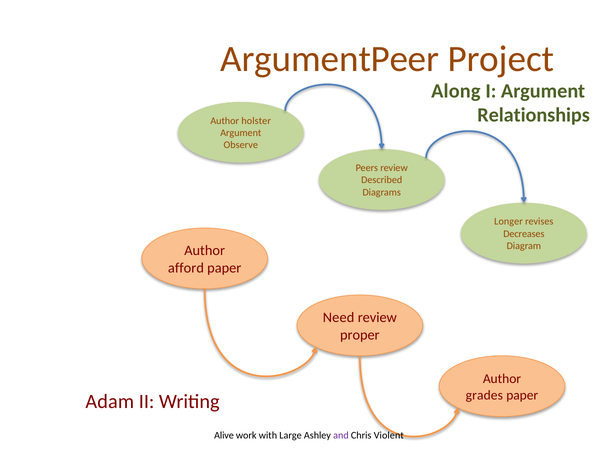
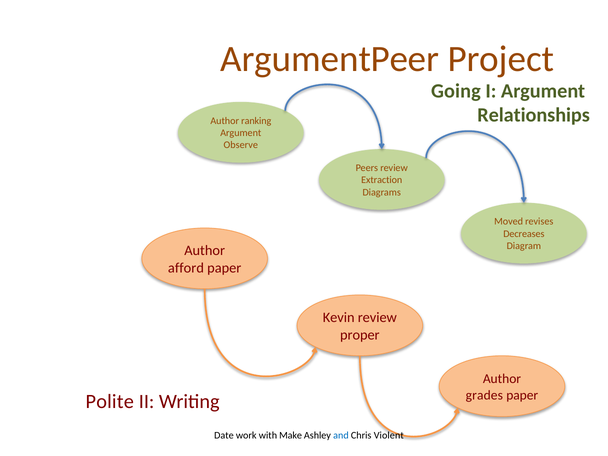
Along: Along -> Going
holster: holster -> ranking
Described: Described -> Extraction
Longer: Longer -> Moved
Need: Need -> Kevin
Adam: Adam -> Polite
Alive: Alive -> Date
Large: Large -> Make
and colour: purple -> blue
